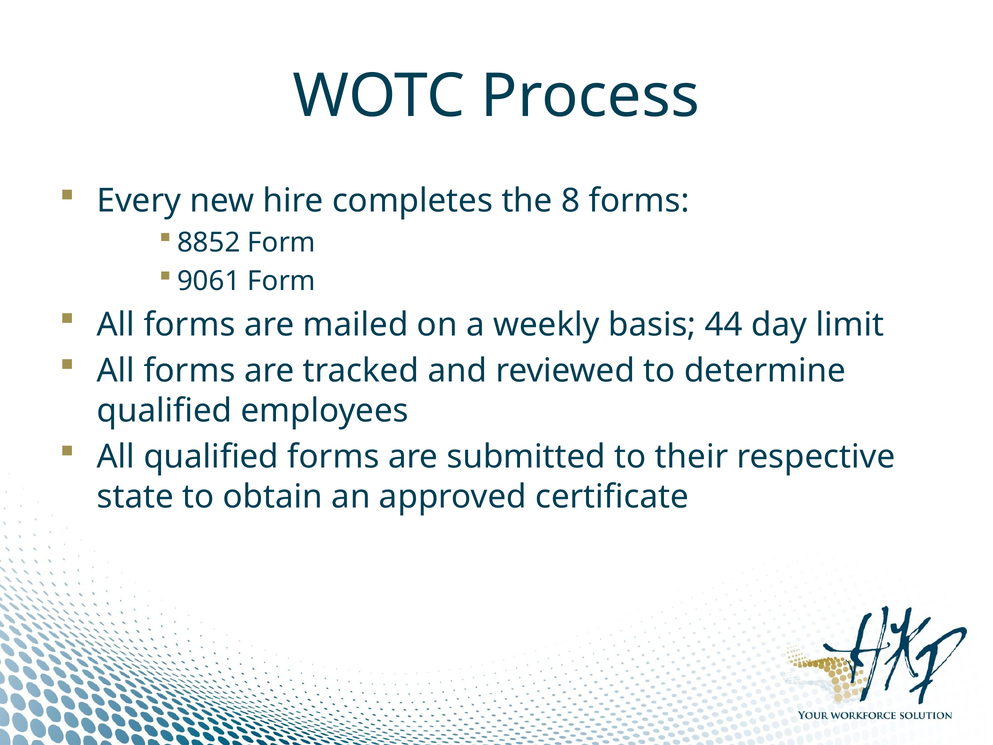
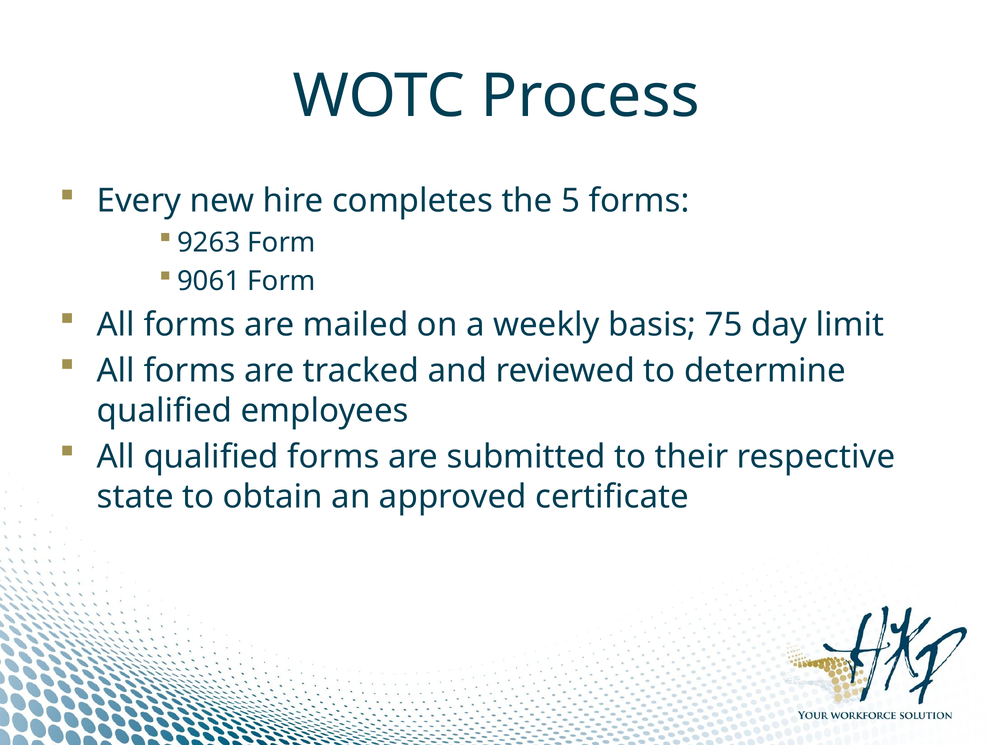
8: 8 -> 5
8852: 8852 -> 9263
44: 44 -> 75
